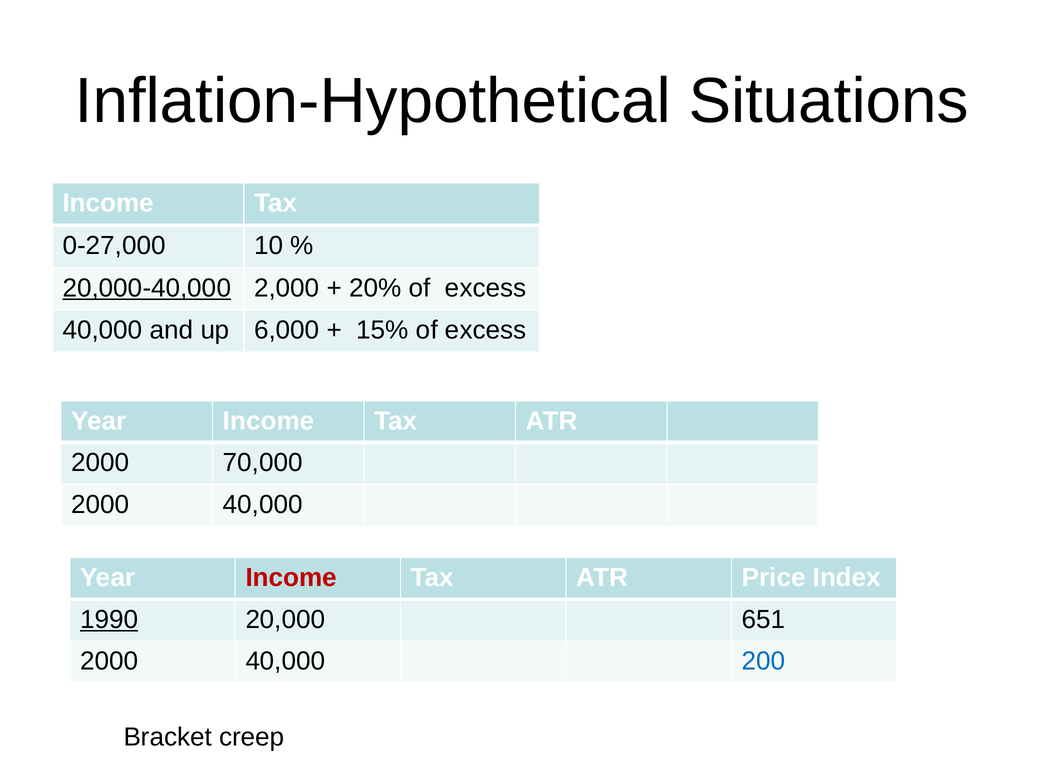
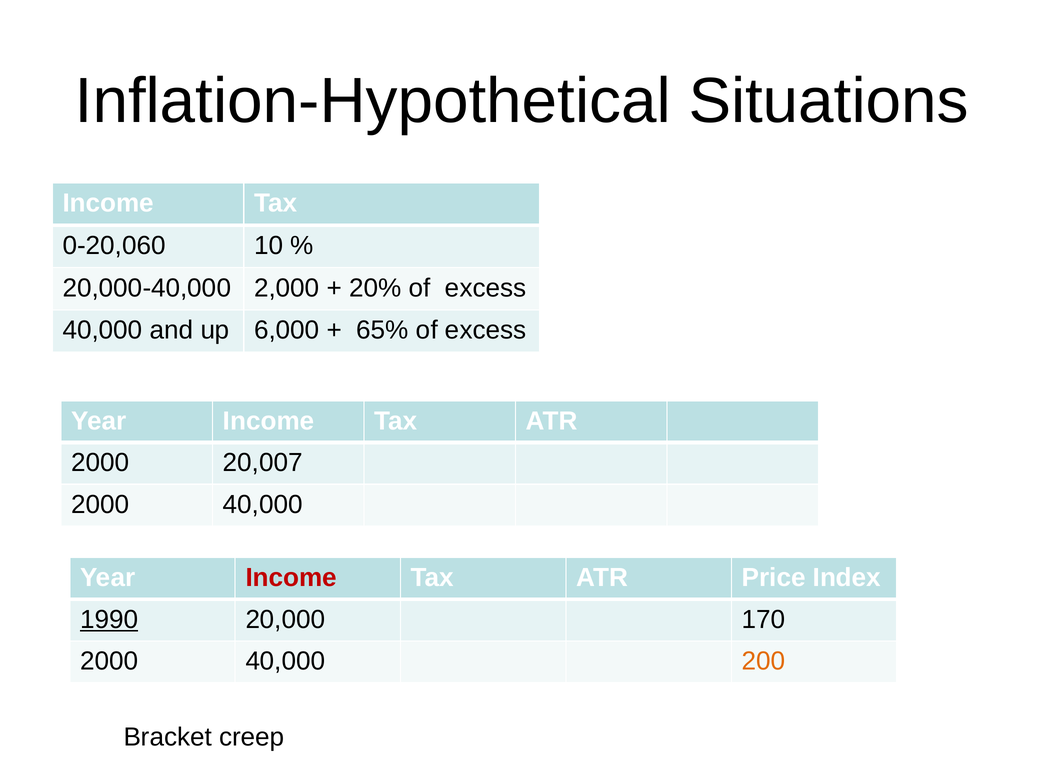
0-27,000: 0-27,000 -> 0-20,060
20,000-40,000 underline: present -> none
15%: 15% -> 65%
70,000: 70,000 -> 20,007
651: 651 -> 170
200 colour: blue -> orange
